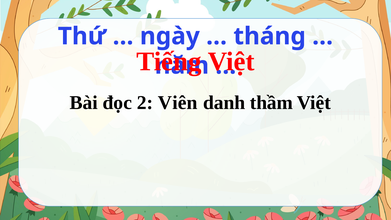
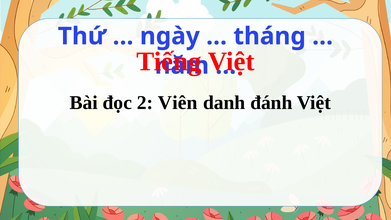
thầm: thầm -> đánh
